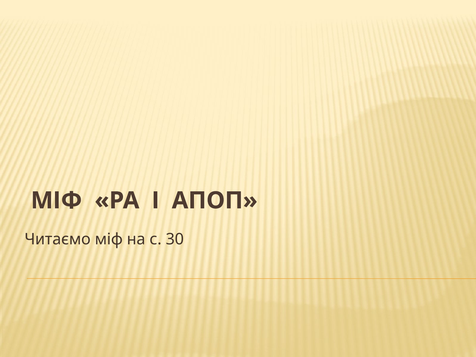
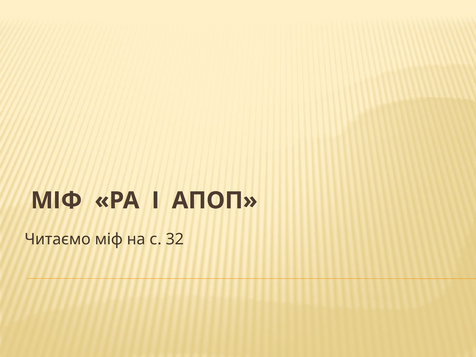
30: 30 -> 32
